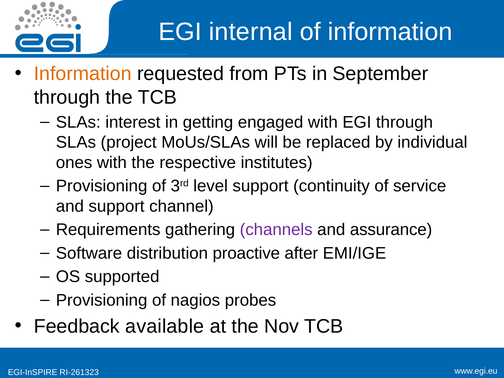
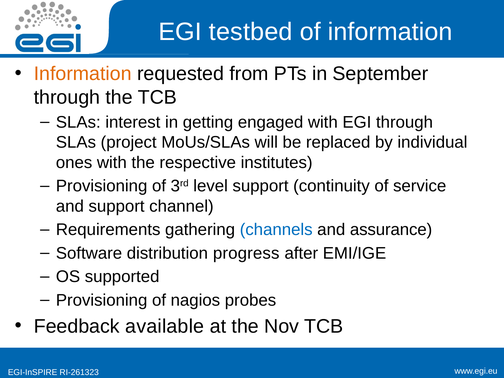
internal: internal -> testbed
channels colour: purple -> blue
proactive: proactive -> progress
